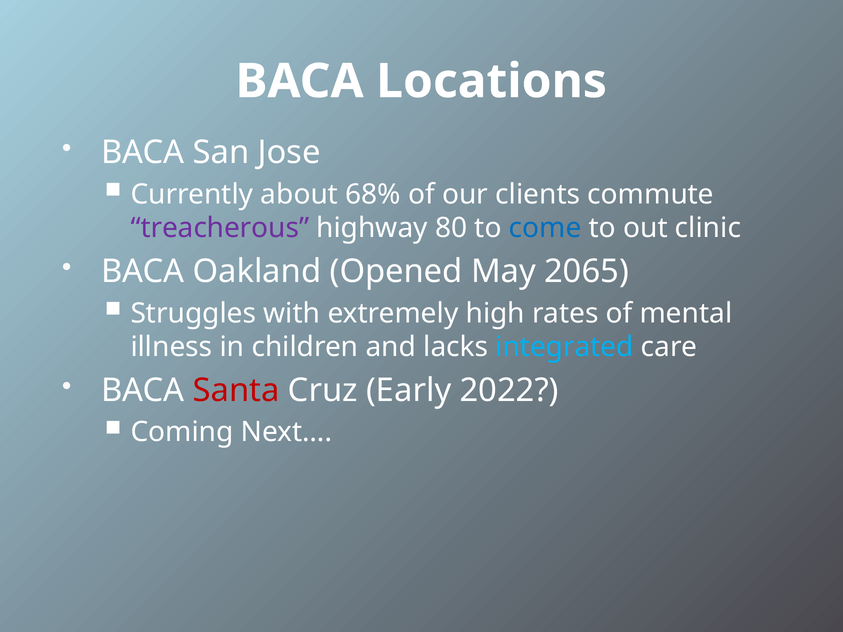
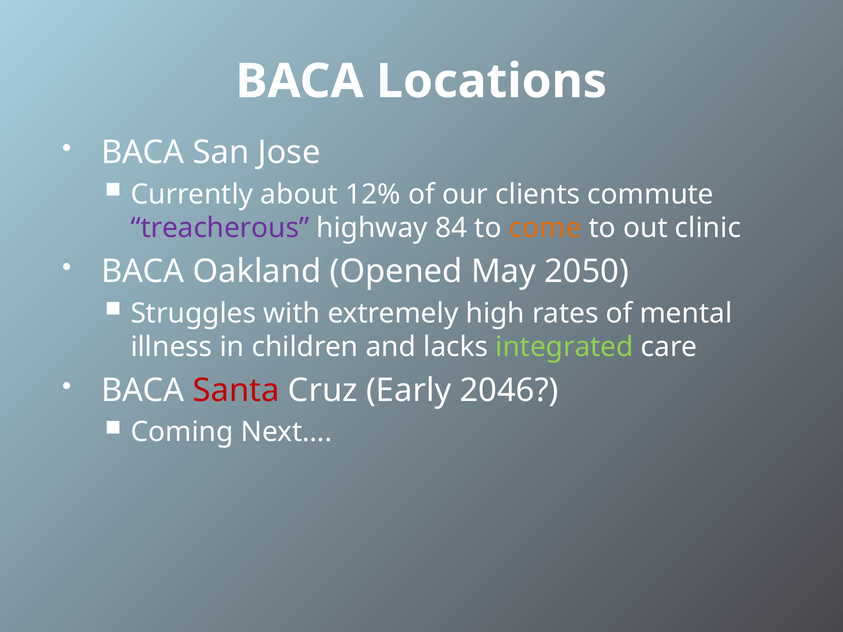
68%: 68% -> 12%
80: 80 -> 84
come colour: blue -> orange
2065: 2065 -> 2050
integrated colour: light blue -> light green
2022: 2022 -> 2046
